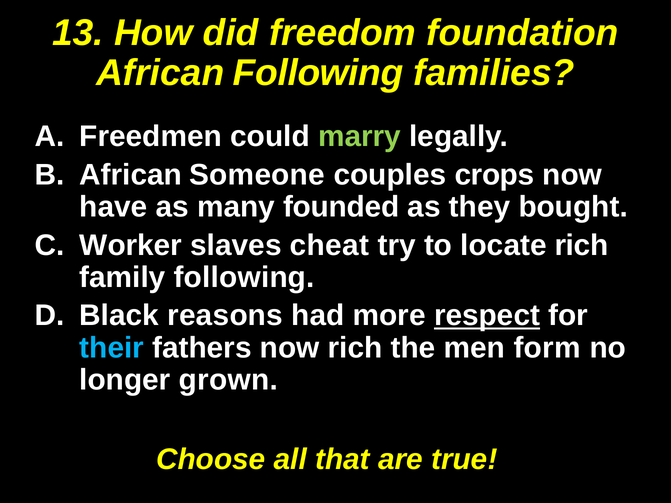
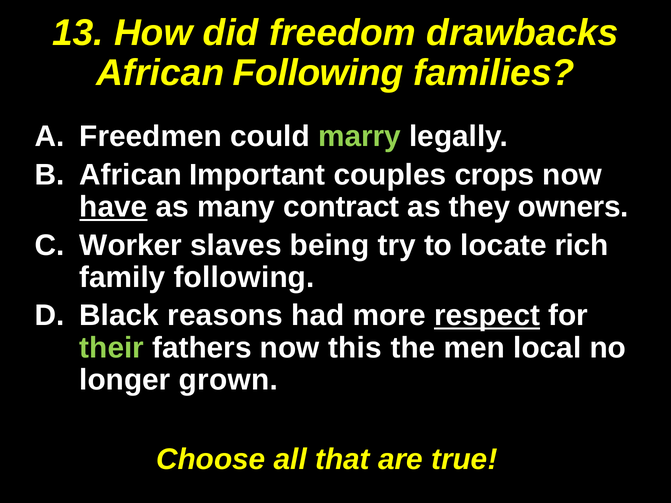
foundation: foundation -> drawbacks
Someone: Someone -> Important
have underline: none -> present
founded: founded -> contract
bought: bought -> owners
cheat: cheat -> being
their colour: light blue -> light green
now rich: rich -> this
form: form -> local
